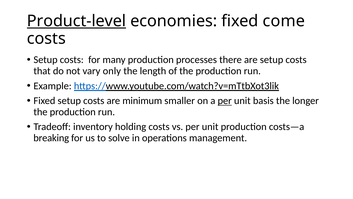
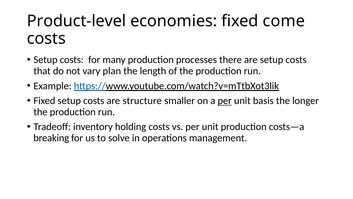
Product-level underline: present -> none
only: only -> plan
minimum: minimum -> structure
